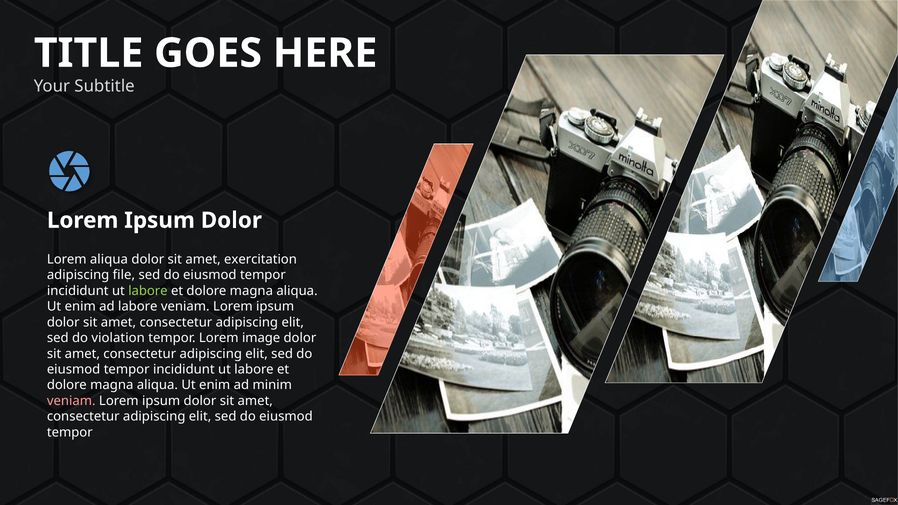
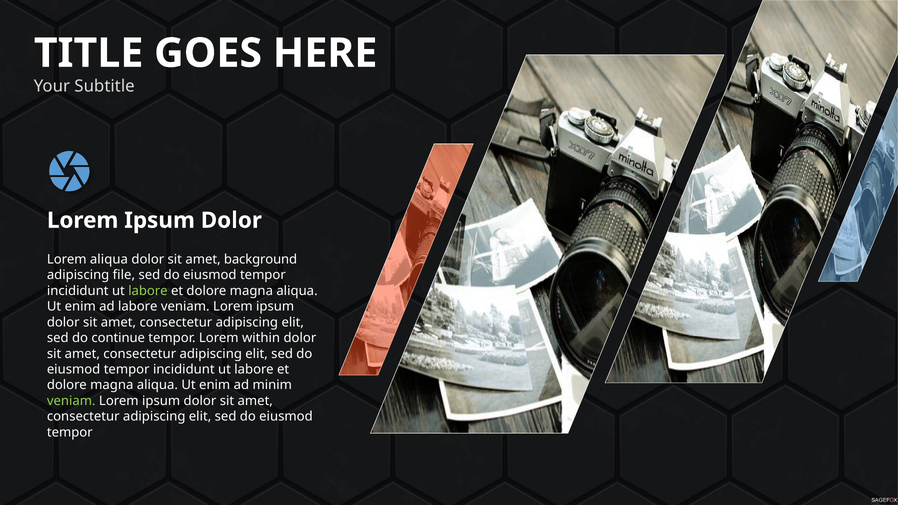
exercitation: exercitation -> background
violation: violation -> continue
image: image -> within
veniam at (71, 401) colour: pink -> light green
